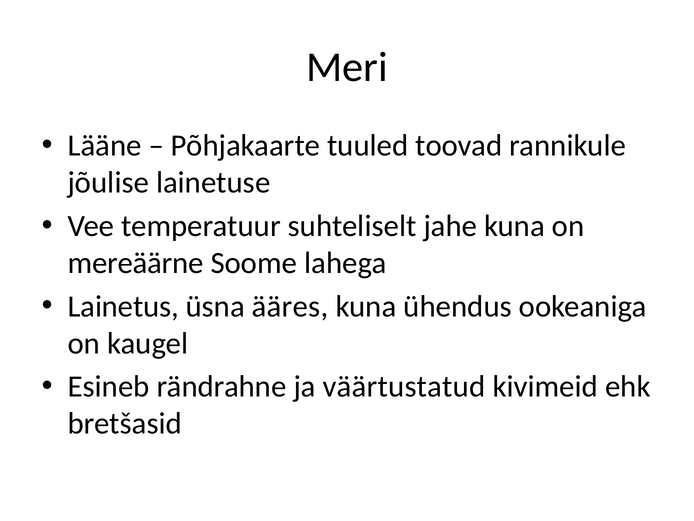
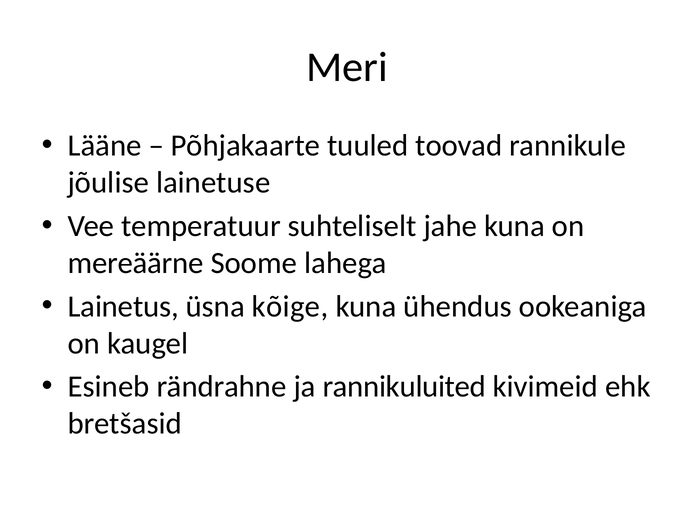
ääres: ääres -> kõige
väärtustatud: väärtustatud -> rannikuluited
